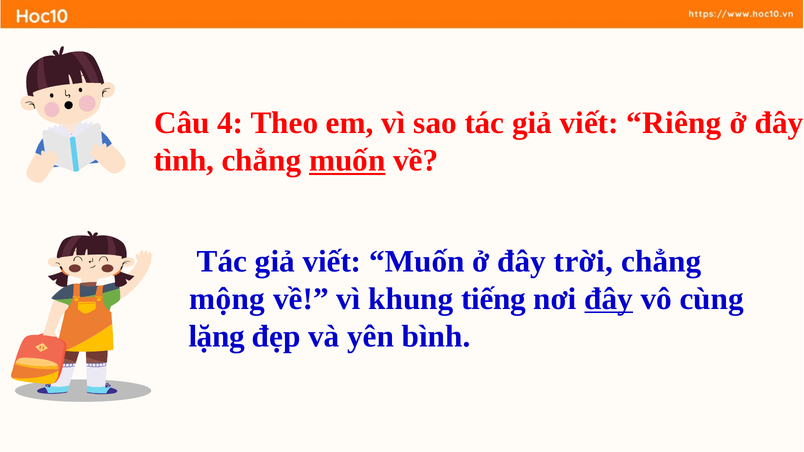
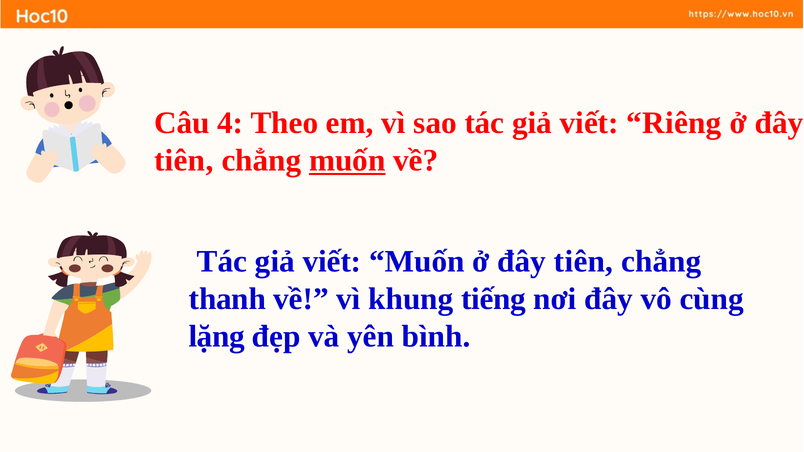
tình at (184, 161): tình -> tiên
Muốn ở đây trời: trời -> tiên
mộng: mộng -> thanh
đây at (609, 299) underline: present -> none
